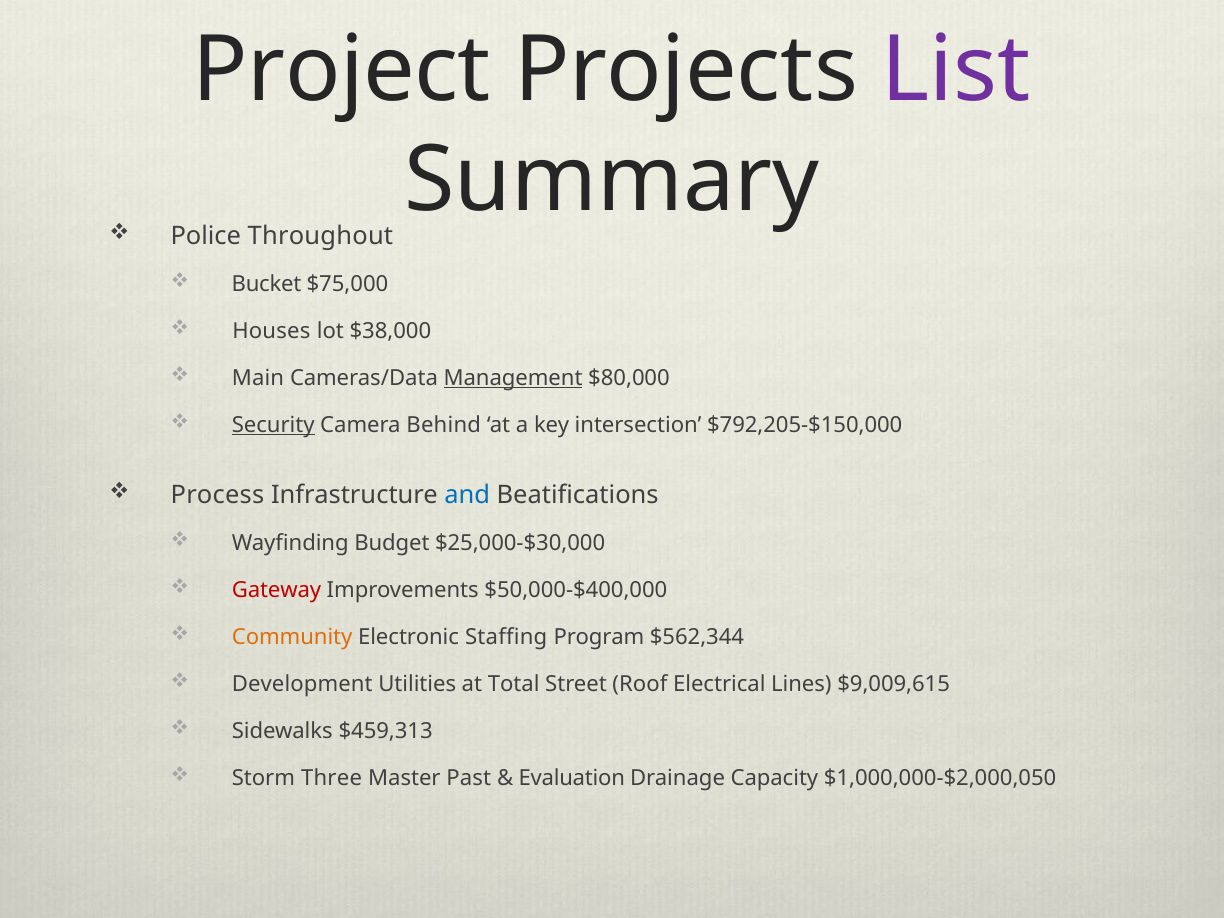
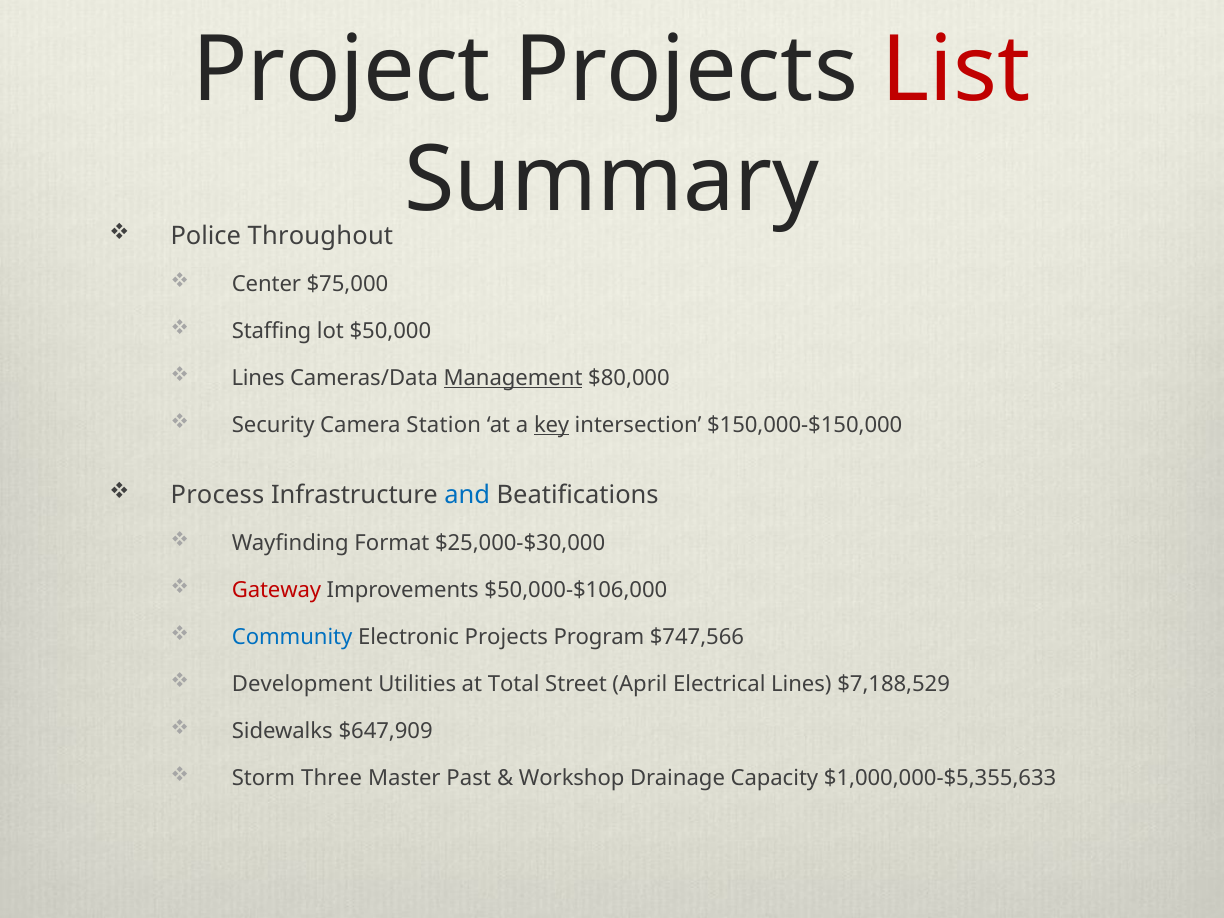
List colour: purple -> red
Bucket: Bucket -> Center
Houses: Houses -> Staffing
$38,000: $38,000 -> $50,000
Main at (258, 378): Main -> Lines
Security underline: present -> none
Behind: Behind -> Station
key underline: none -> present
$792,205-$150,000: $792,205-$150,000 -> $150,000-$150,000
Budget: Budget -> Format
$50,000-$400,000: $50,000-$400,000 -> $50,000-$106,000
Community colour: orange -> blue
Electronic Staffing: Staffing -> Projects
$562,344: $562,344 -> $747,566
Roof: Roof -> April
$9,009,615: $9,009,615 -> $7,188,529
$459,313: $459,313 -> $647,909
Evaluation: Evaluation -> Workshop
$1,000,000-$2,000,050: $1,000,000-$2,000,050 -> $1,000,000-$5,355,633
